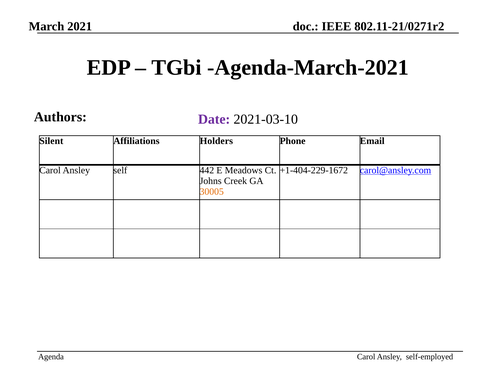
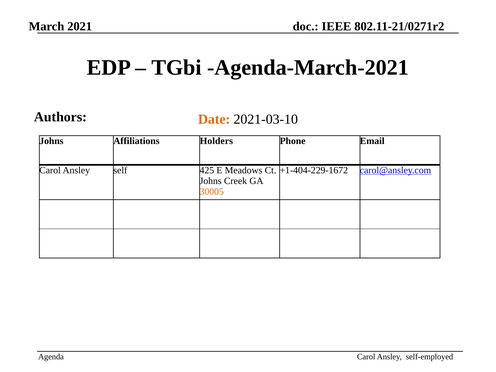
Date colour: purple -> orange
Silent at (51, 141): Silent -> Johns
442: 442 -> 425
